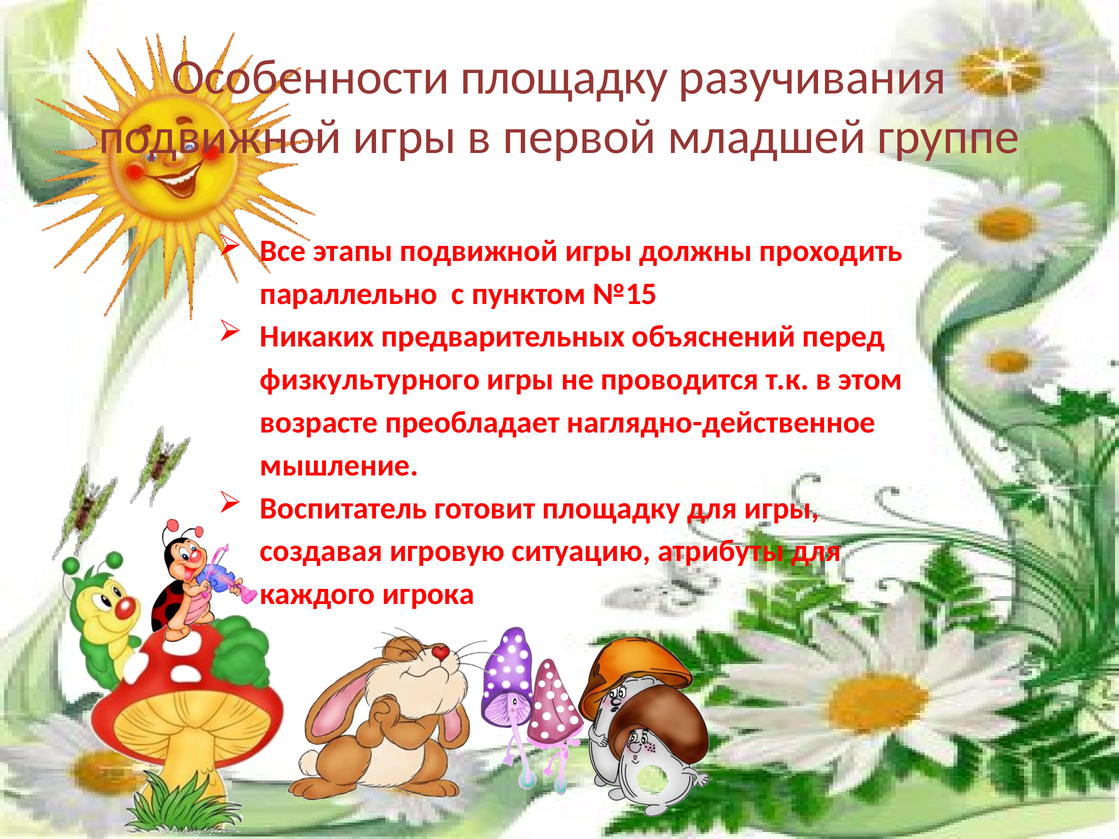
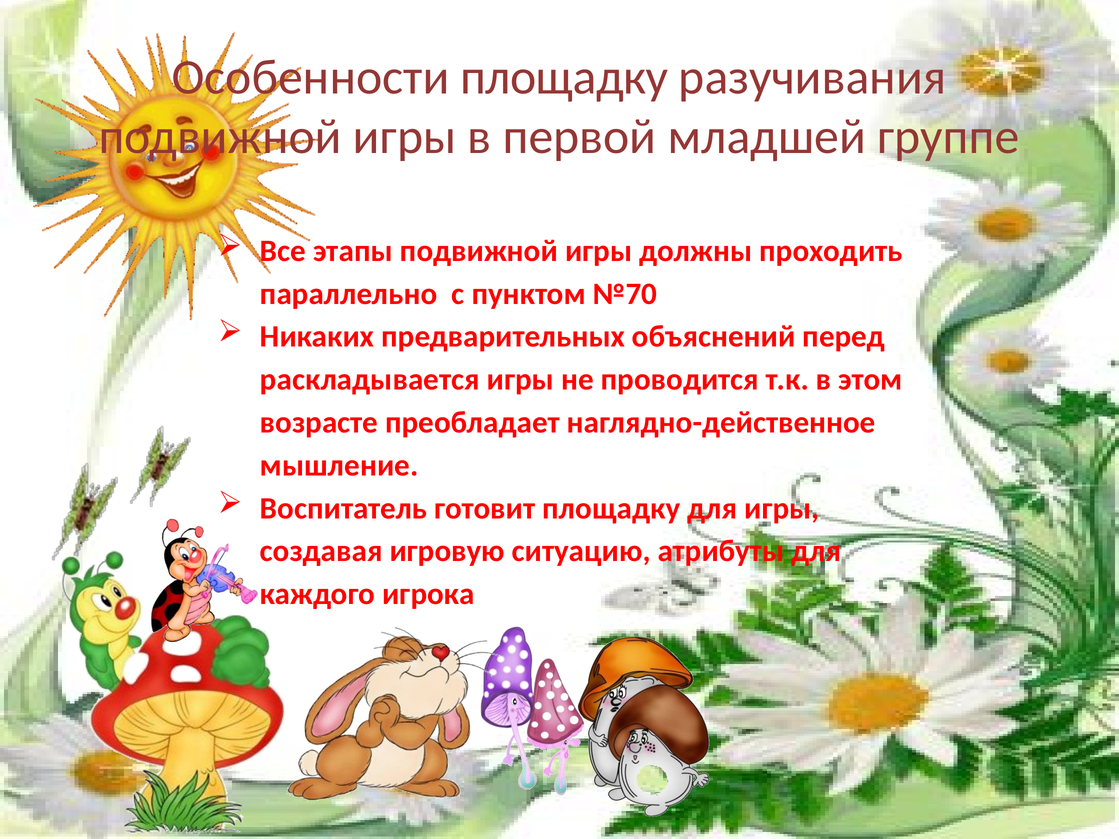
№15: №15 -> №70
физкультурного: физкультурного -> раскладывается
